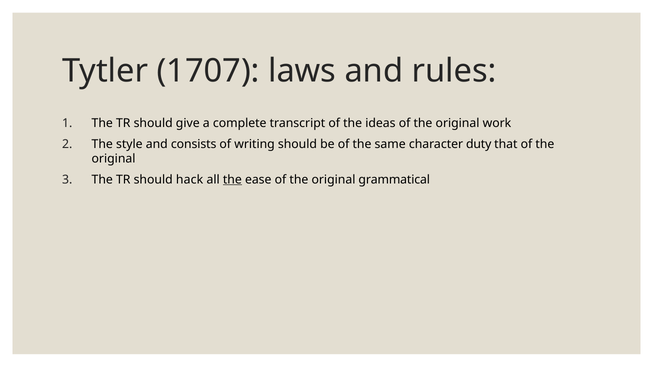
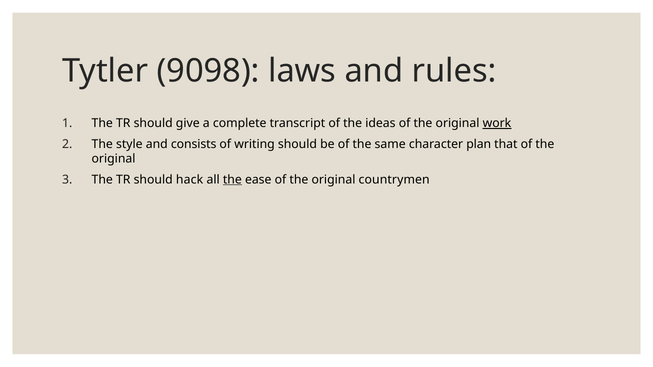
1707: 1707 -> 9098
work underline: none -> present
duty: duty -> plan
grammatical: grammatical -> countrymen
